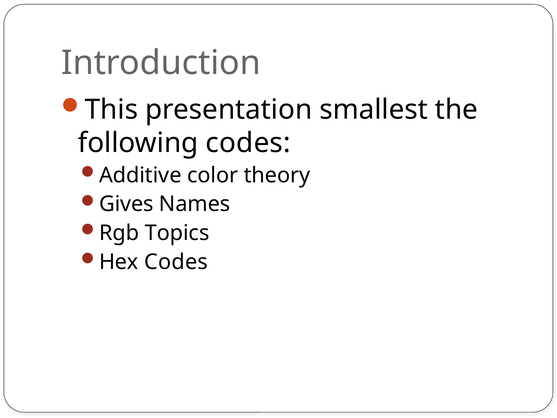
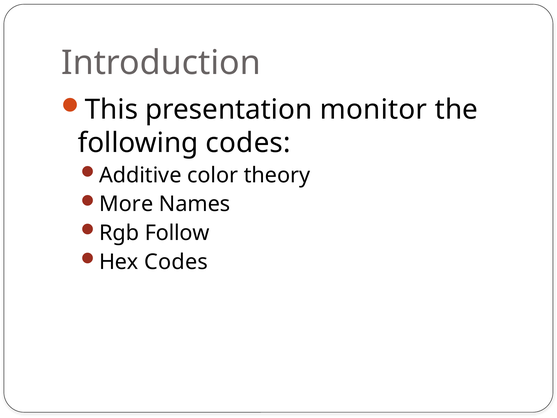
smallest: smallest -> monitor
Gives: Gives -> More
Topics: Topics -> Follow
